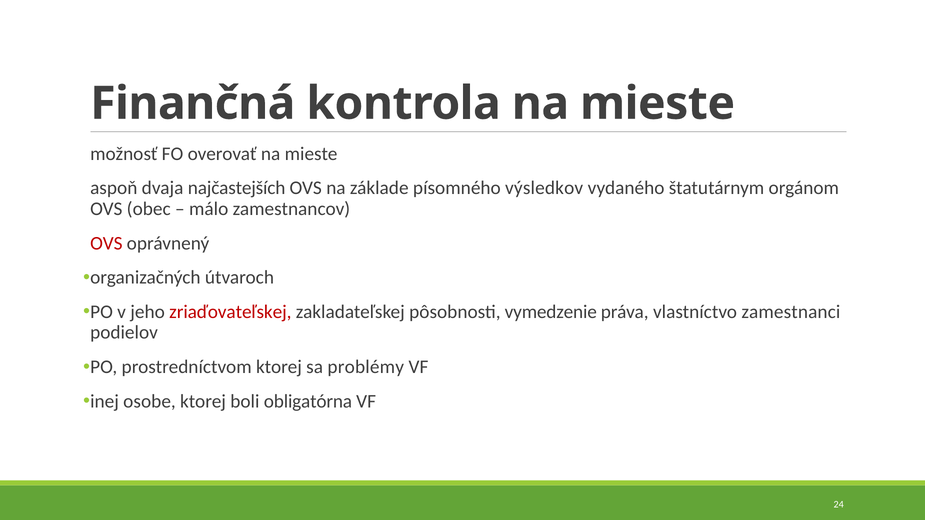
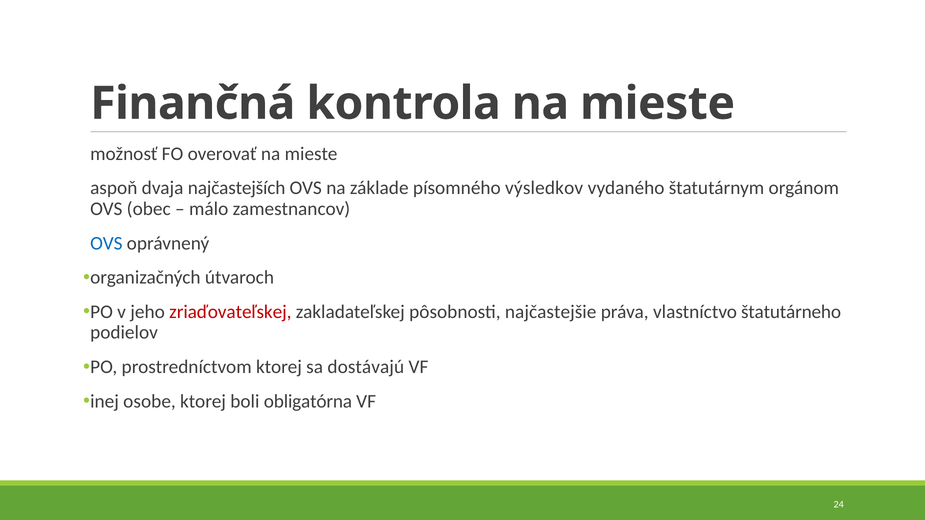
OVS at (106, 243) colour: red -> blue
vymedzenie: vymedzenie -> najčastejšie
zamestnanci: zamestnanci -> štatutárneho
problémy: problémy -> dostávajú
